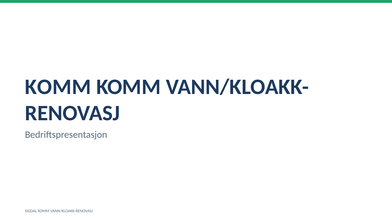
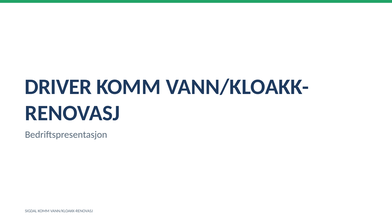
KOMM at (58, 87): KOMM -> DRIVER
